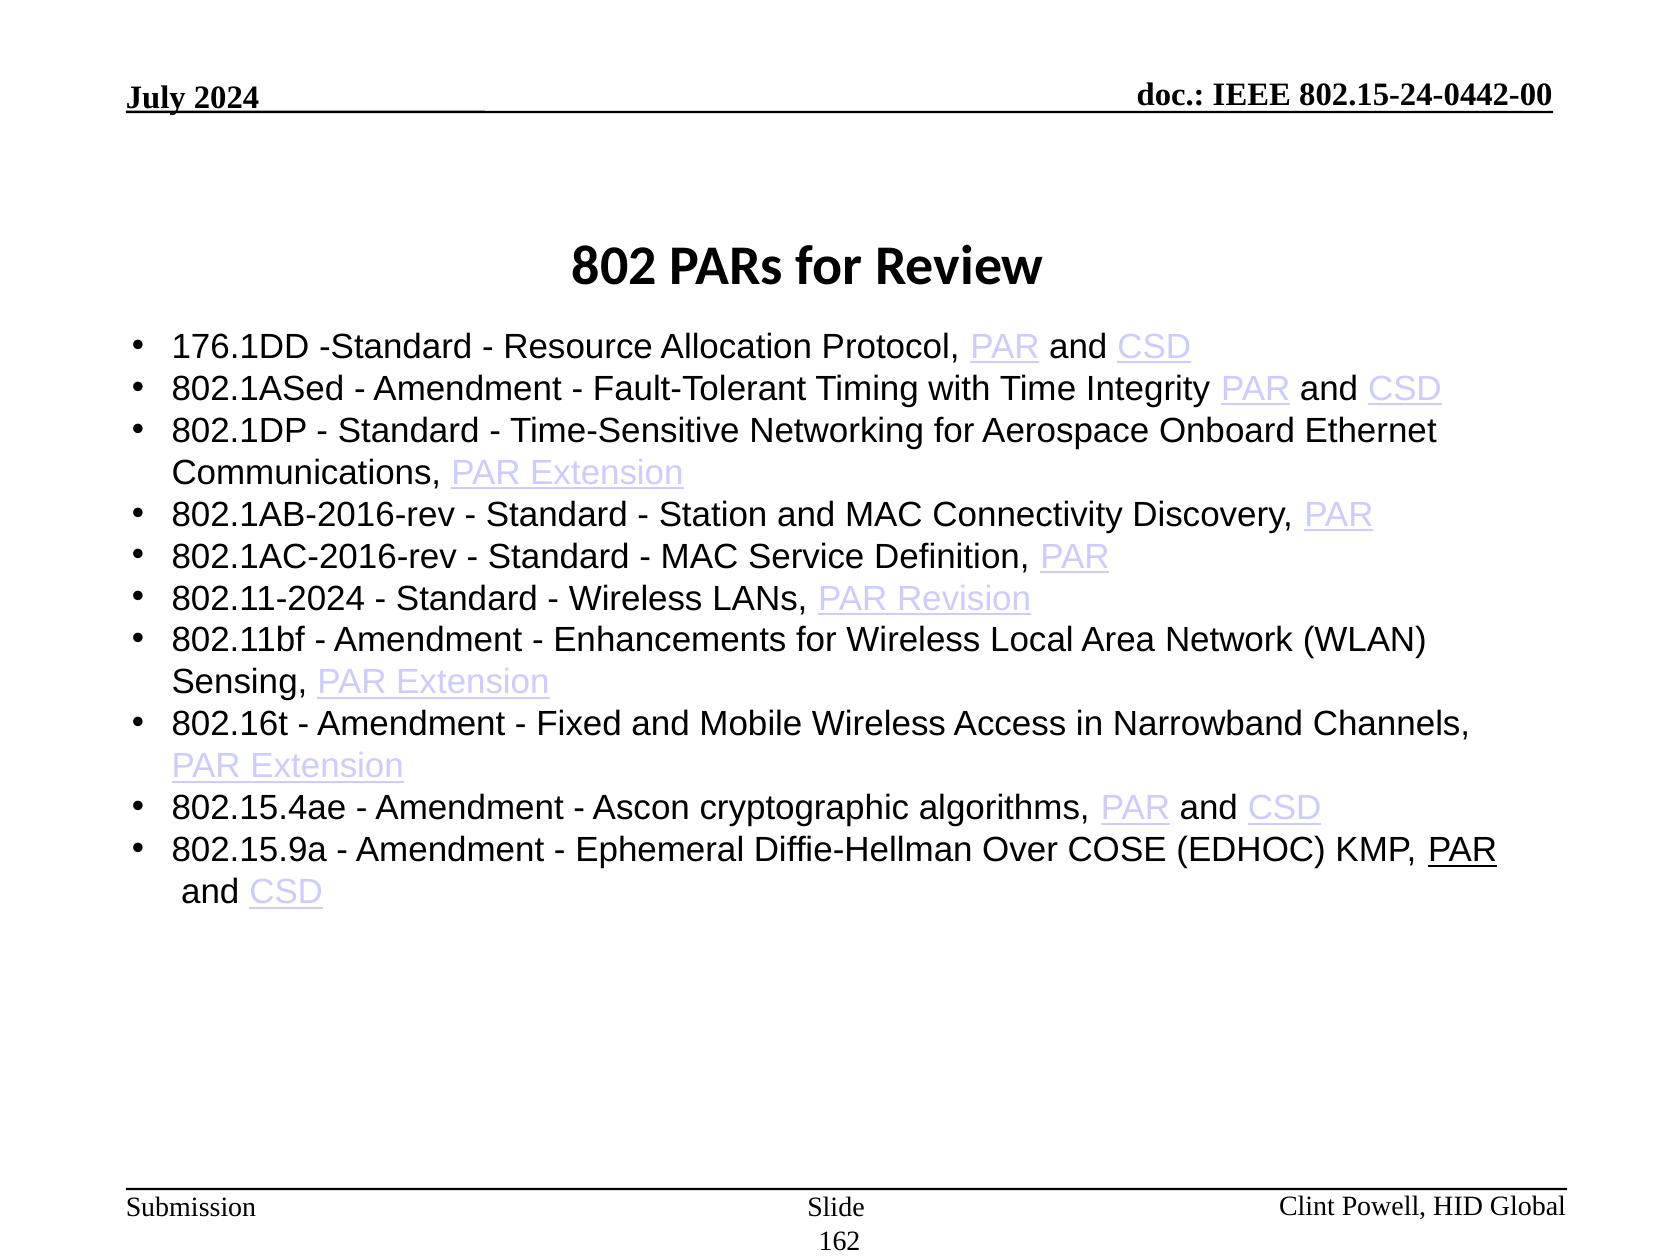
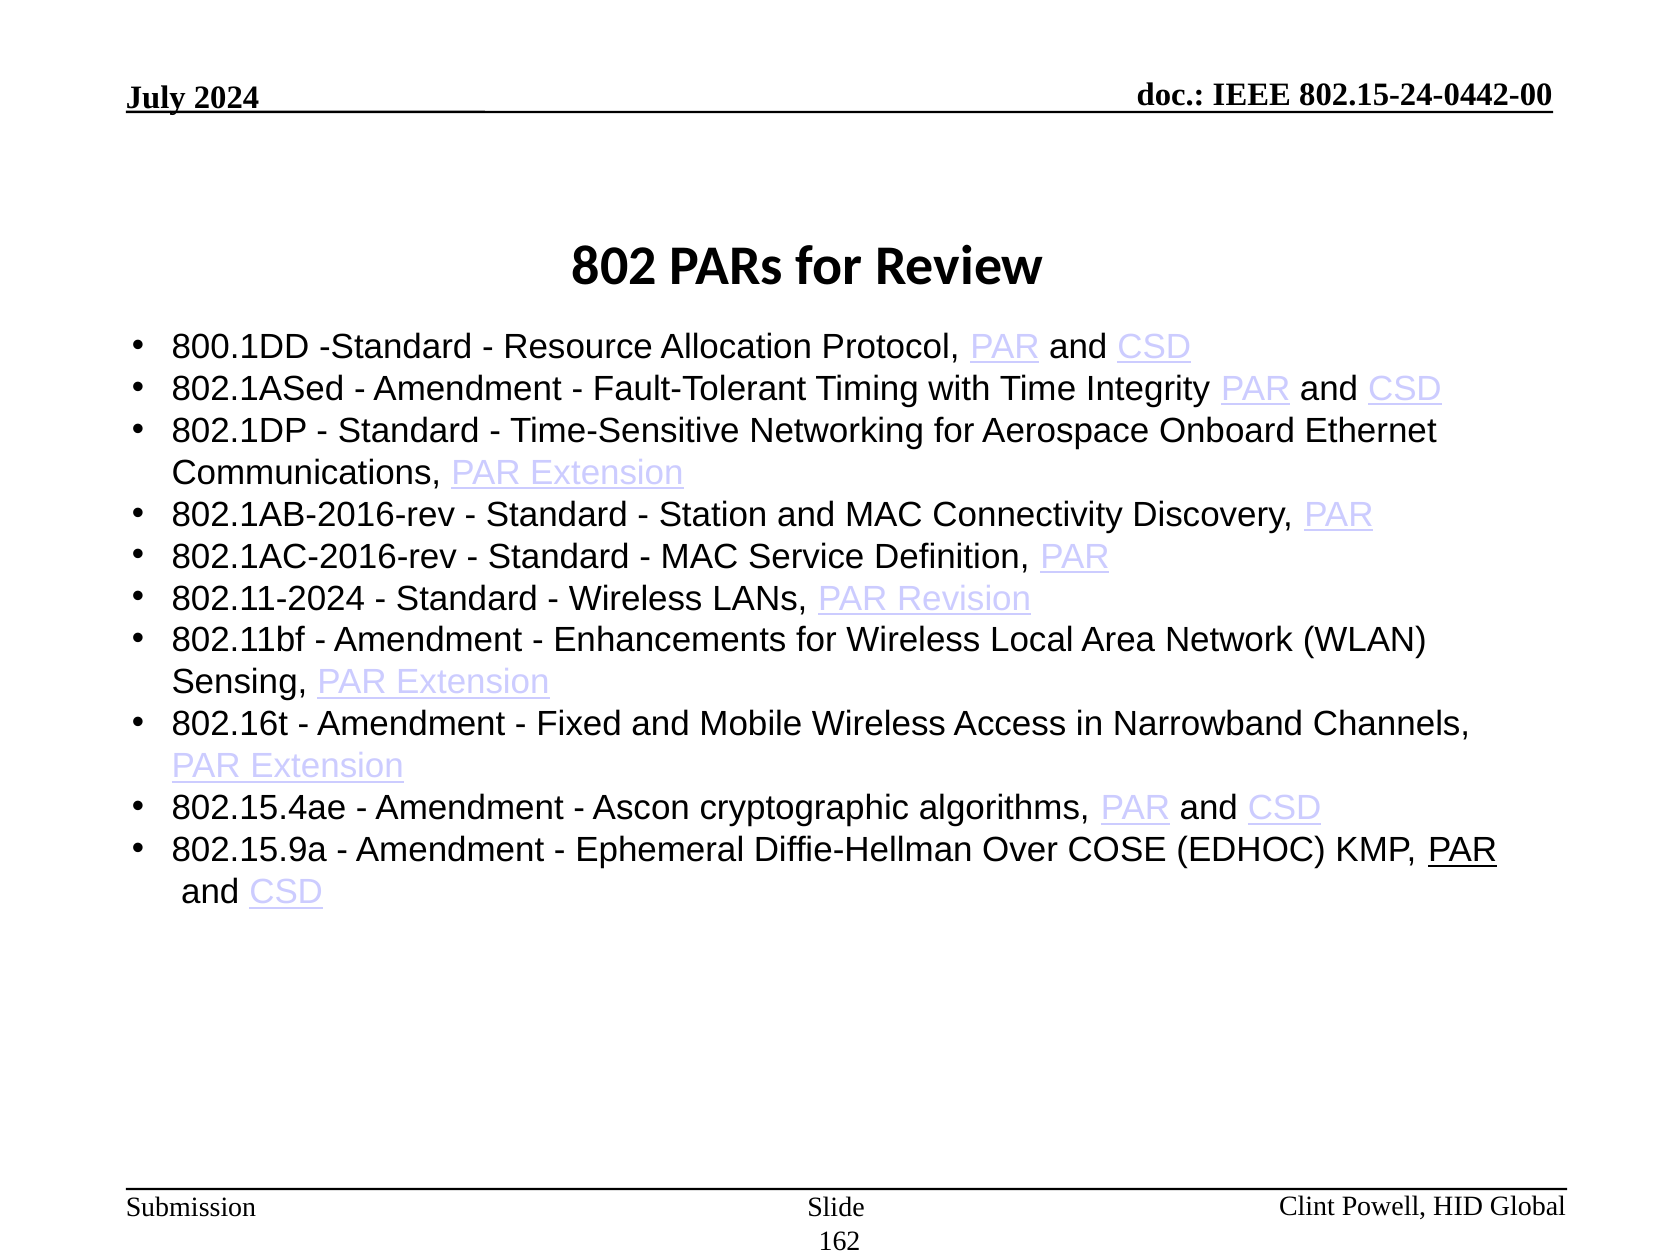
176.1DD: 176.1DD -> 800.1DD
